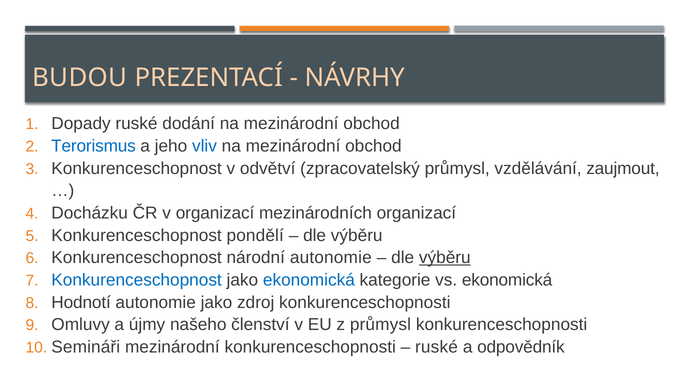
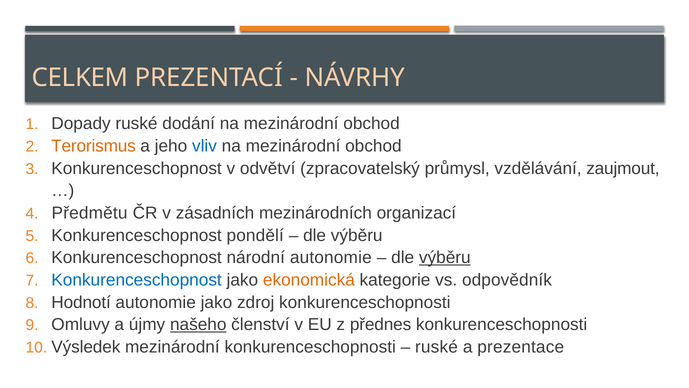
BUDOU: BUDOU -> CELKEM
Terorismus colour: blue -> orange
Docházku: Docházku -> Předmětu
v organizací: organizací -> zásadních
ekonomická at (309, 280) colour: blue -> orange
vs ekonomická: ekonomická -> odpovědník
našeho underline: none -> present
z průmysl: průmysl -> přednes
Semináři: Semináři -> Výsledek
odpovědník: odpovědník -> prezentace
